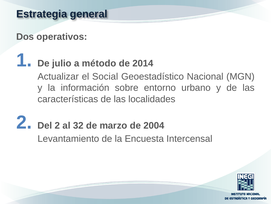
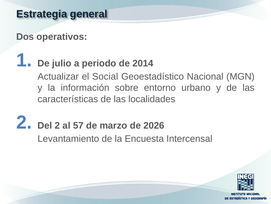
método: método -> periodo
32: 32 -> 57
2004: 2004 -> 2026
